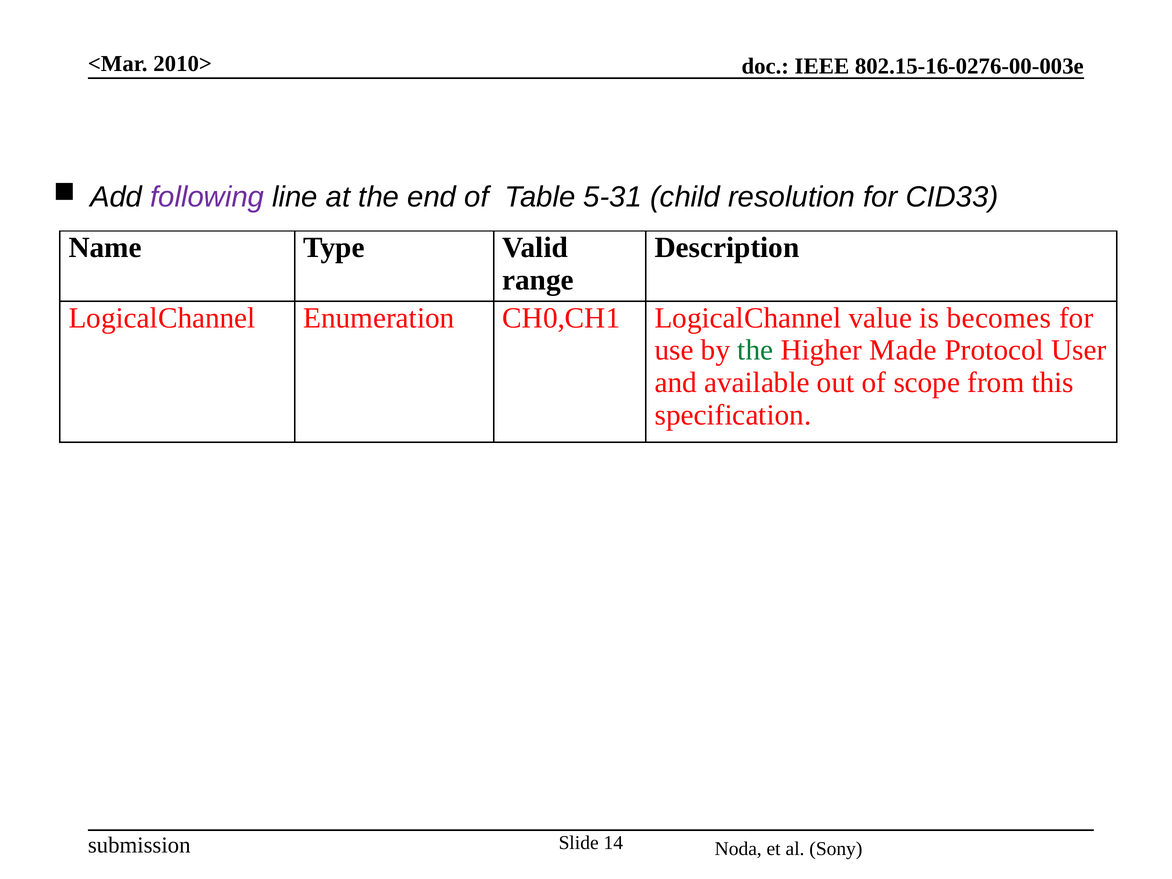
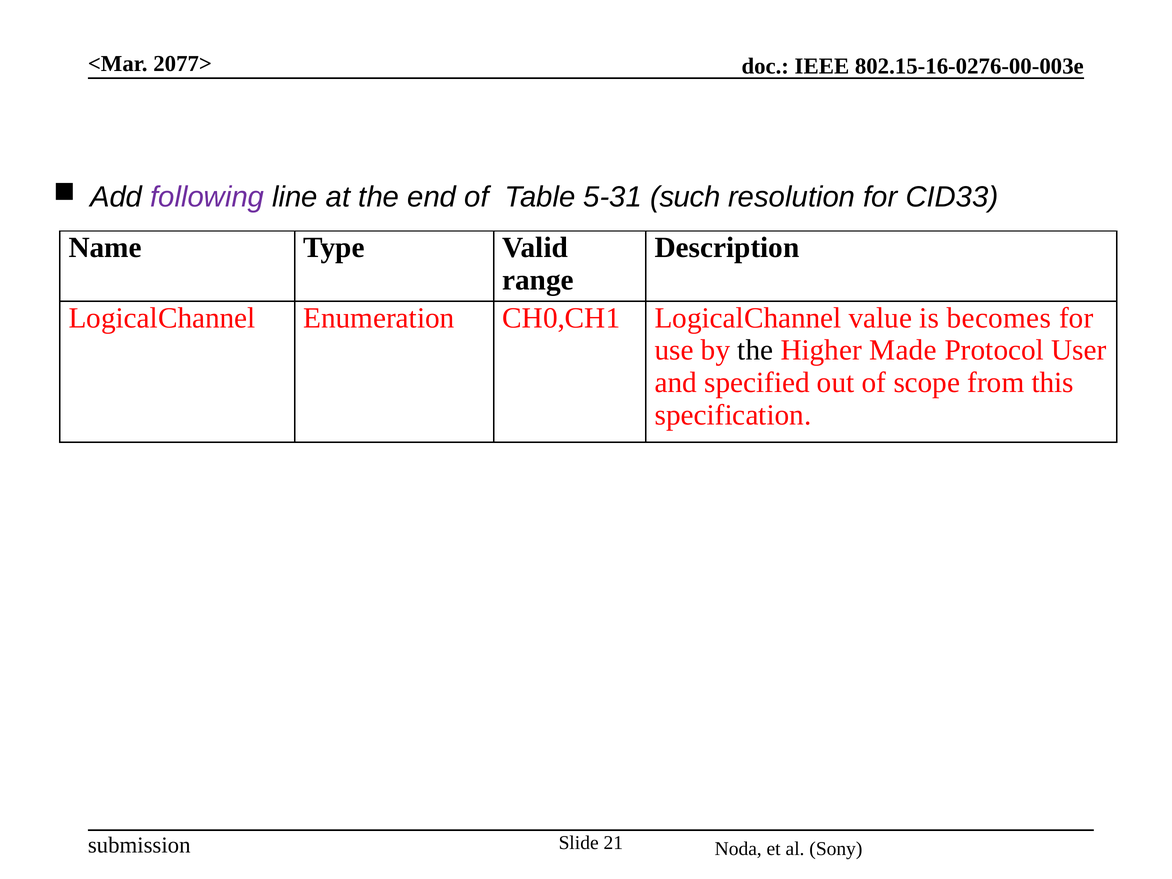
2010>: 2010> -> 2077>
child: child -> such
the at (755, 350) colour: green -> black
available: available -> specified
14: 14 -> 21
